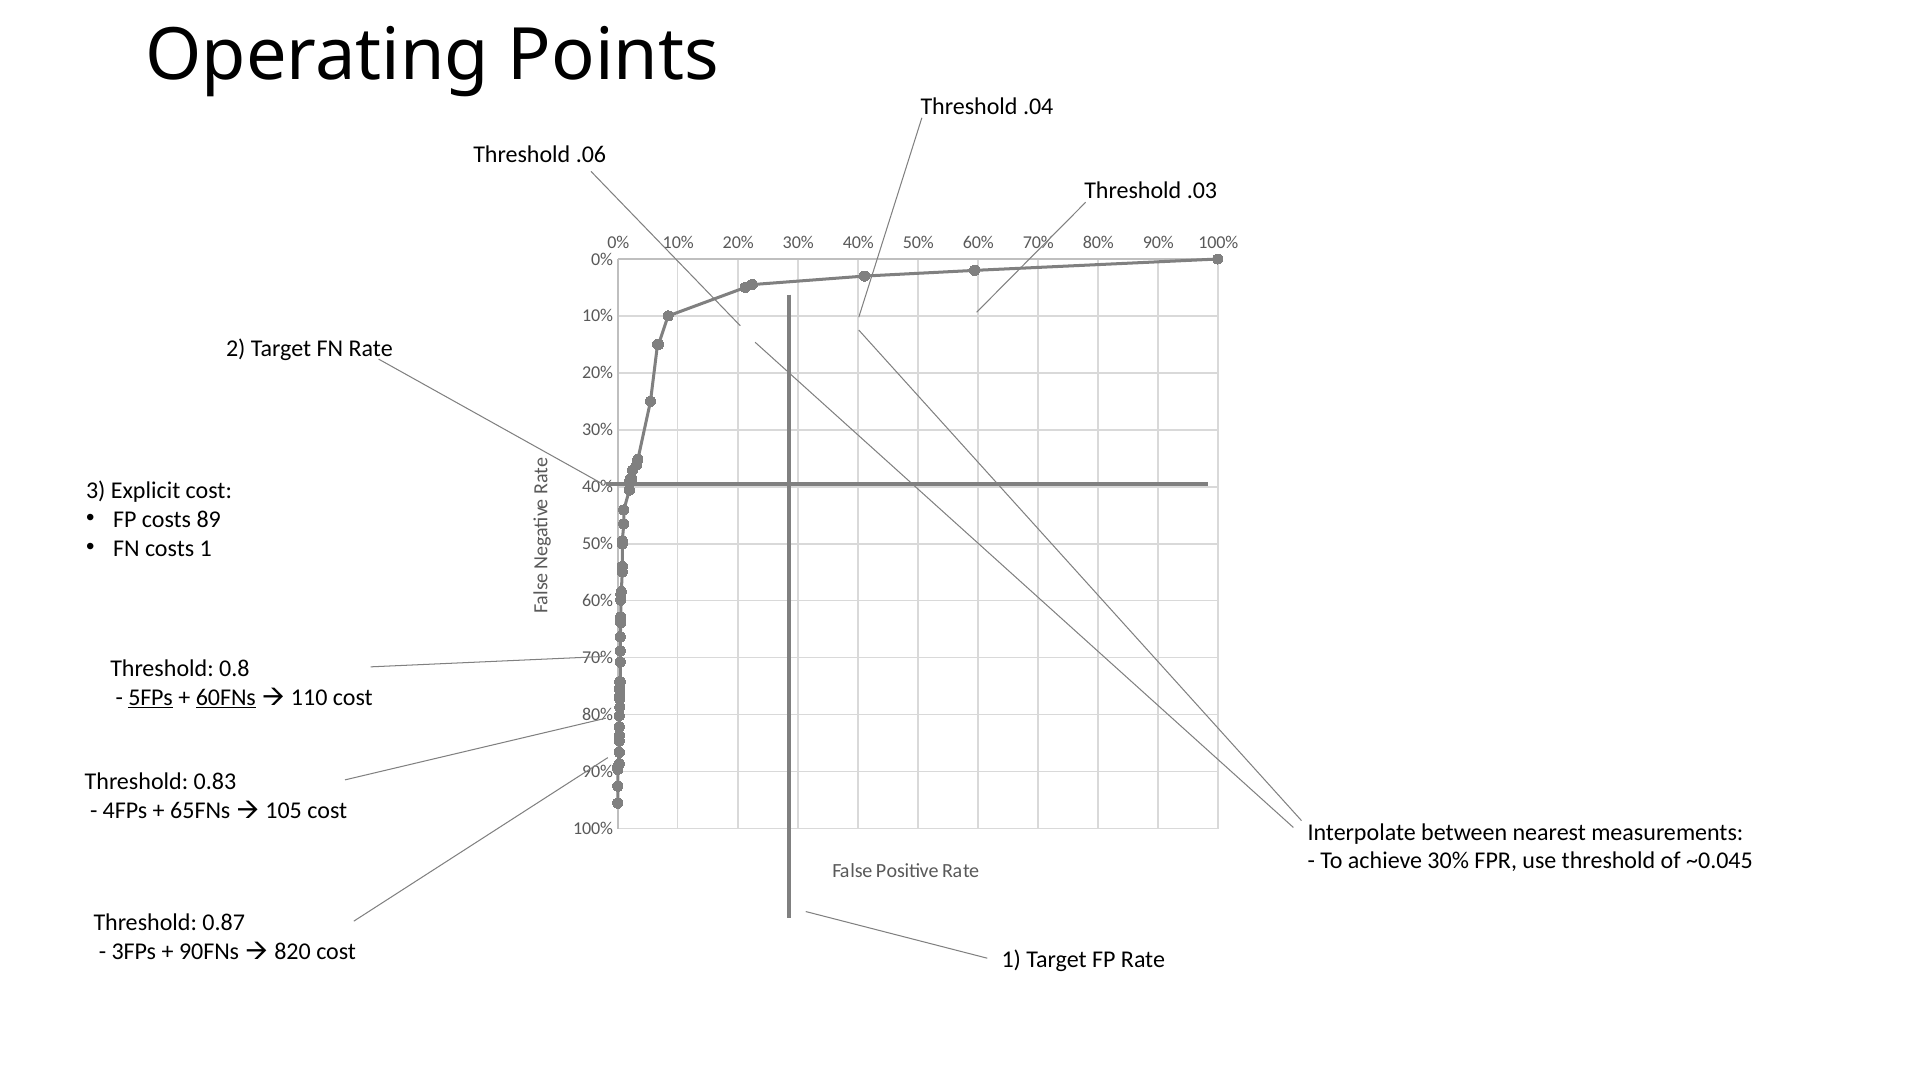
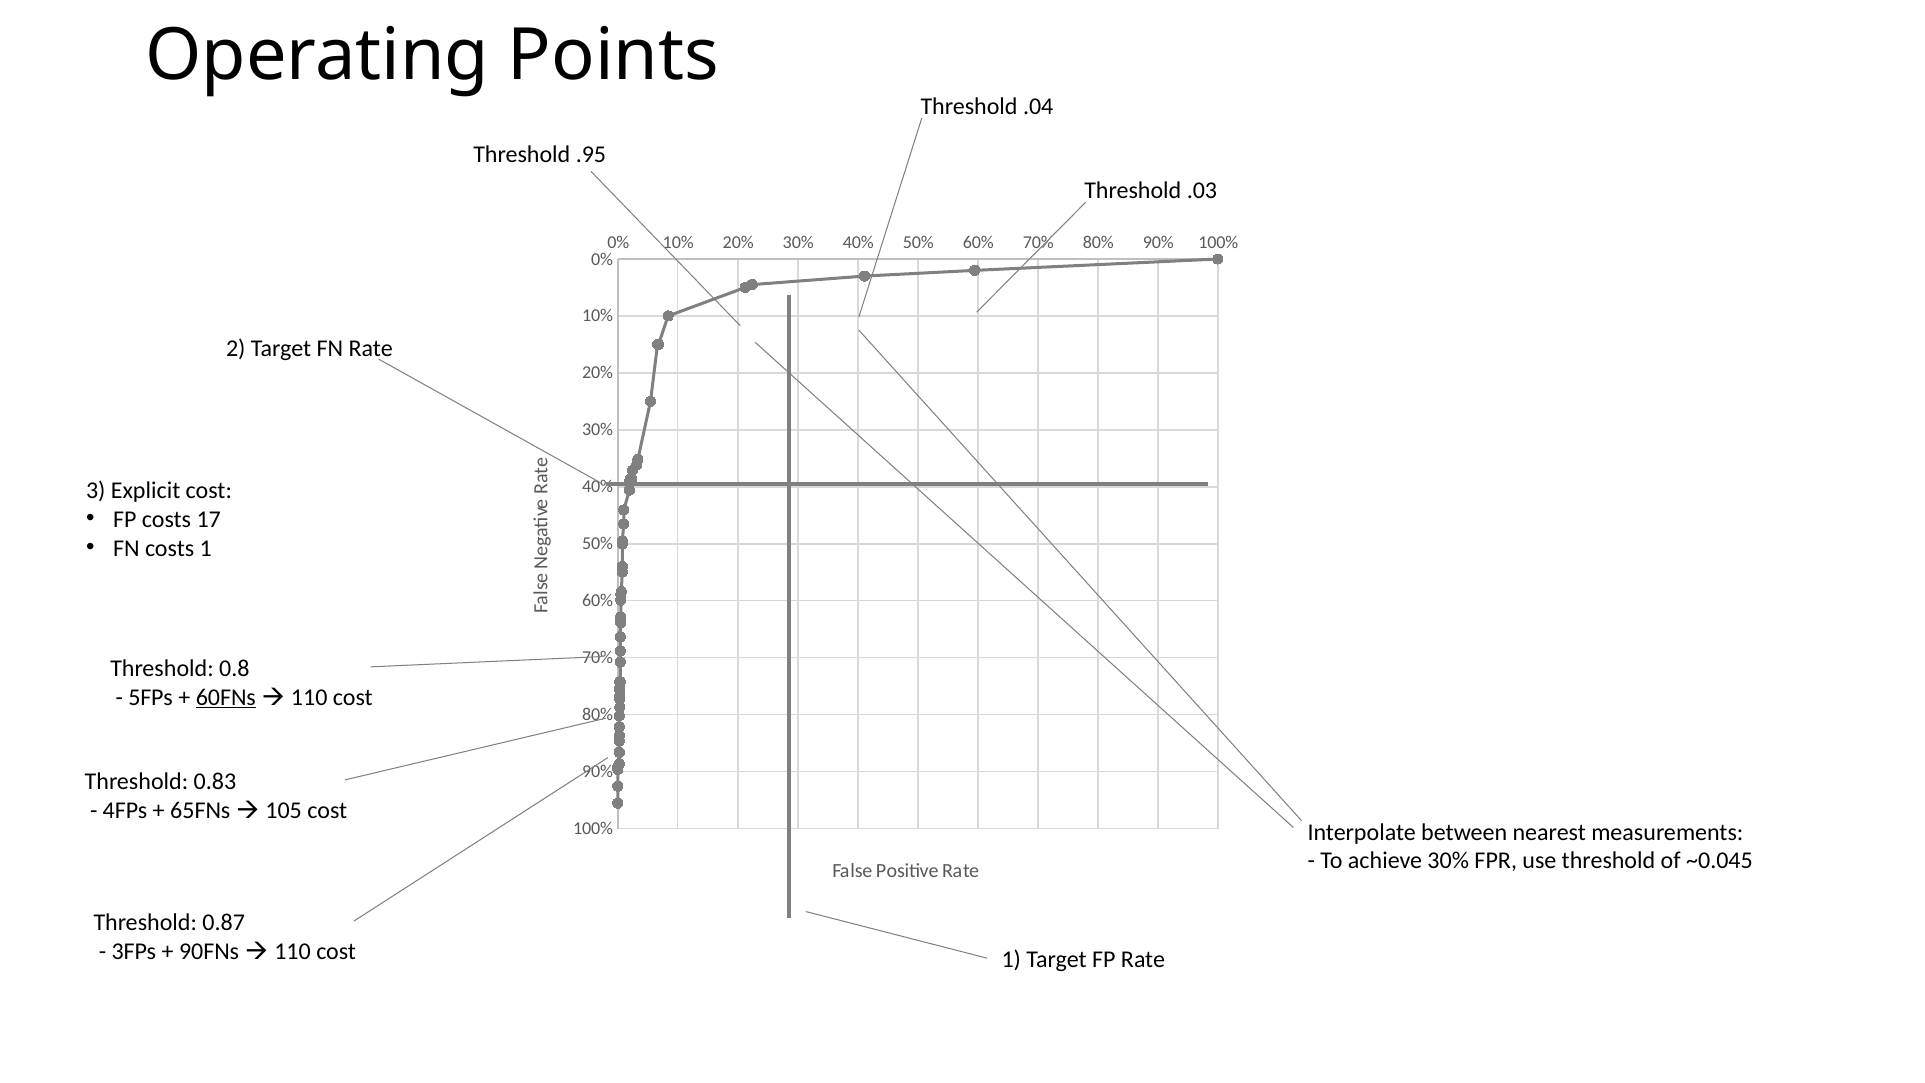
.06: .06 -> .95
89: 89 -> 17
5FPs underline: present -> none
820 at (292, 951): 820 -> 110
